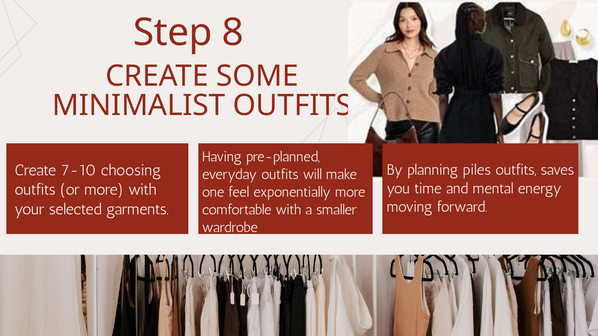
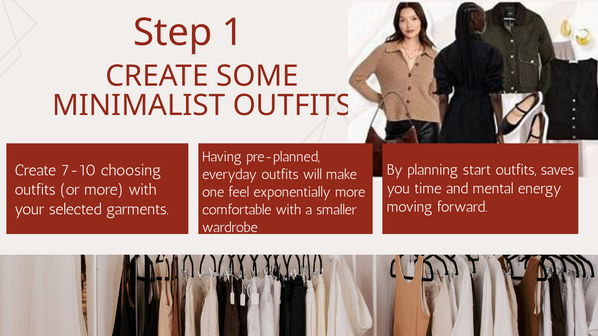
8: 8 -> 1
piles: piles -> start
